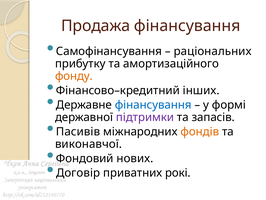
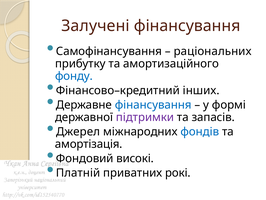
Продажа: Продажа -> Залучені
фонду colour: orange -> blue
Пасивів: Пасивів -> Джерел
фондів colour: orange -> blue
виконавчої: виконавчої -> амортізація
нових: нових -> високі
Договір: Договір -> Платній
